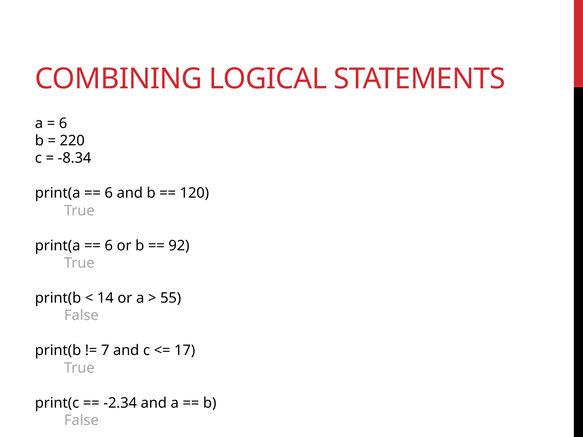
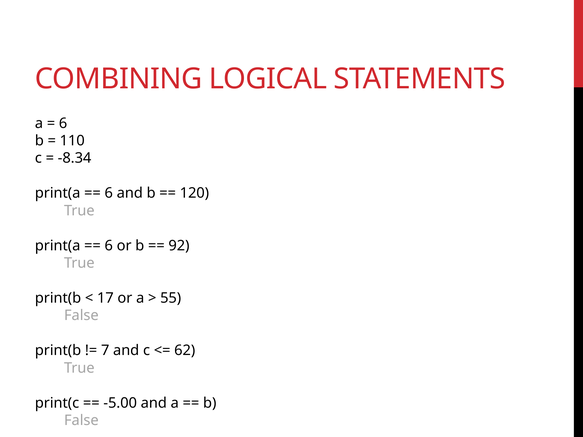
220: 220 -> 110
14: 14 -> 17
17: 17 -> 62
-2.34: -2.34 -> -5.00
